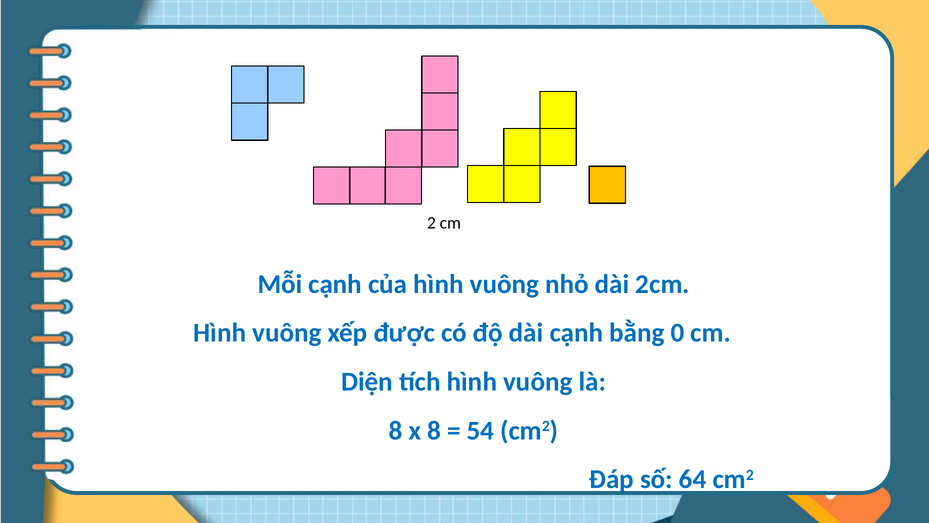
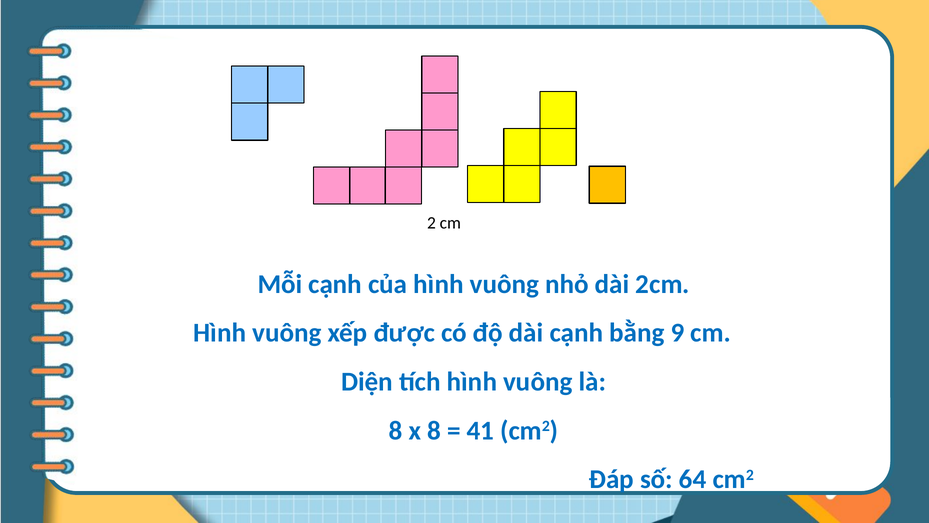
0: 0 -> 9
54: 54 -> 41
